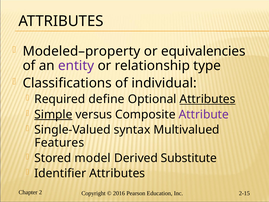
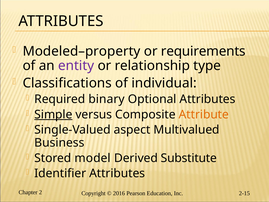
equivalencies: equivalencies -> requirements
define: define -> binary
Attributes at (208, 99) underline: present -> none
Attribute colour: purple -> orange
syntax: syntax -> aspect
Features: Features -> Business
